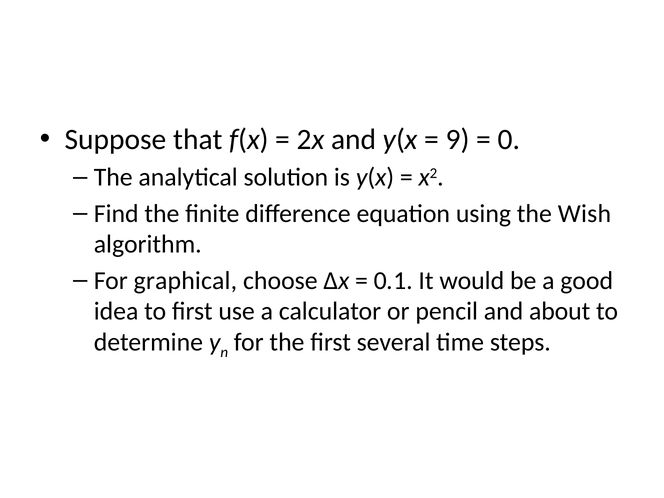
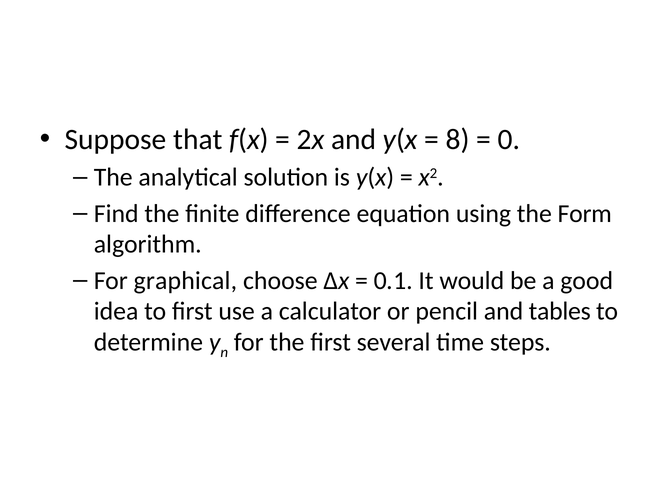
9: 9 -> 8
Wish: Wish -> Form
about: about -> tables
